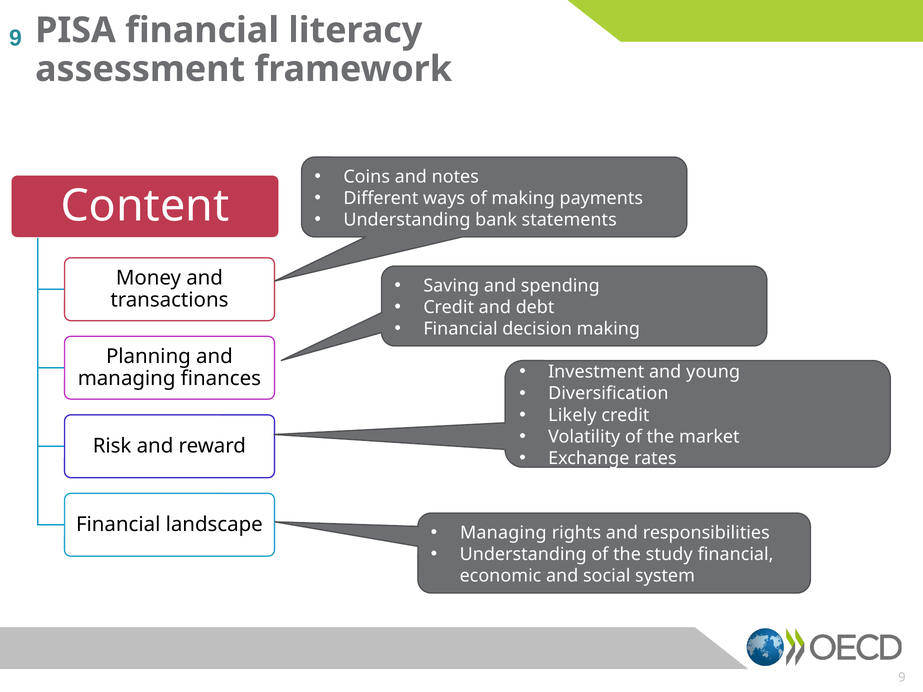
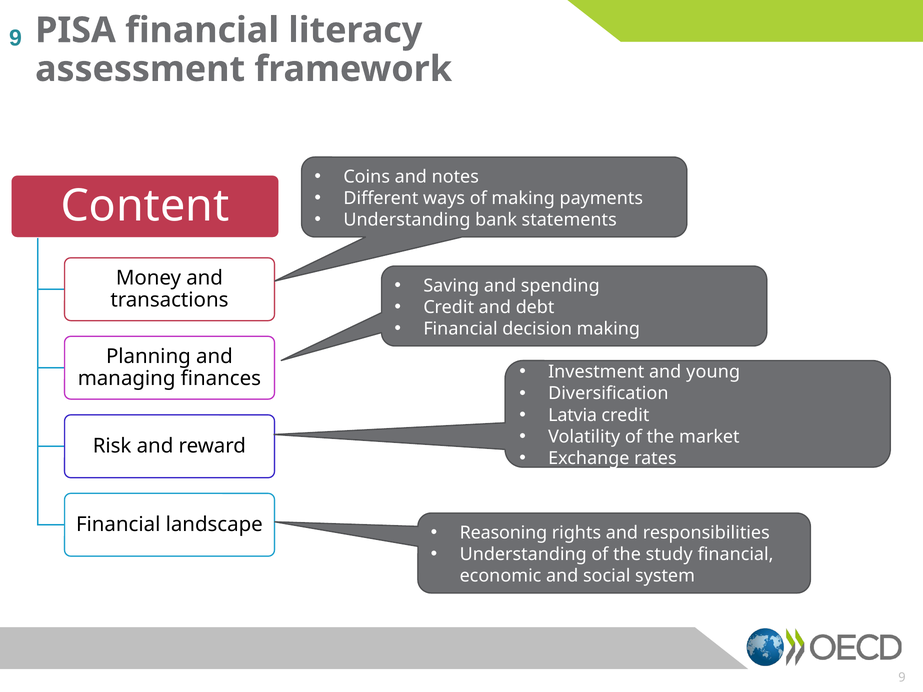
Likely: Likely -> Latvia
Managing at (503, 533): Managing -> Reasoning
